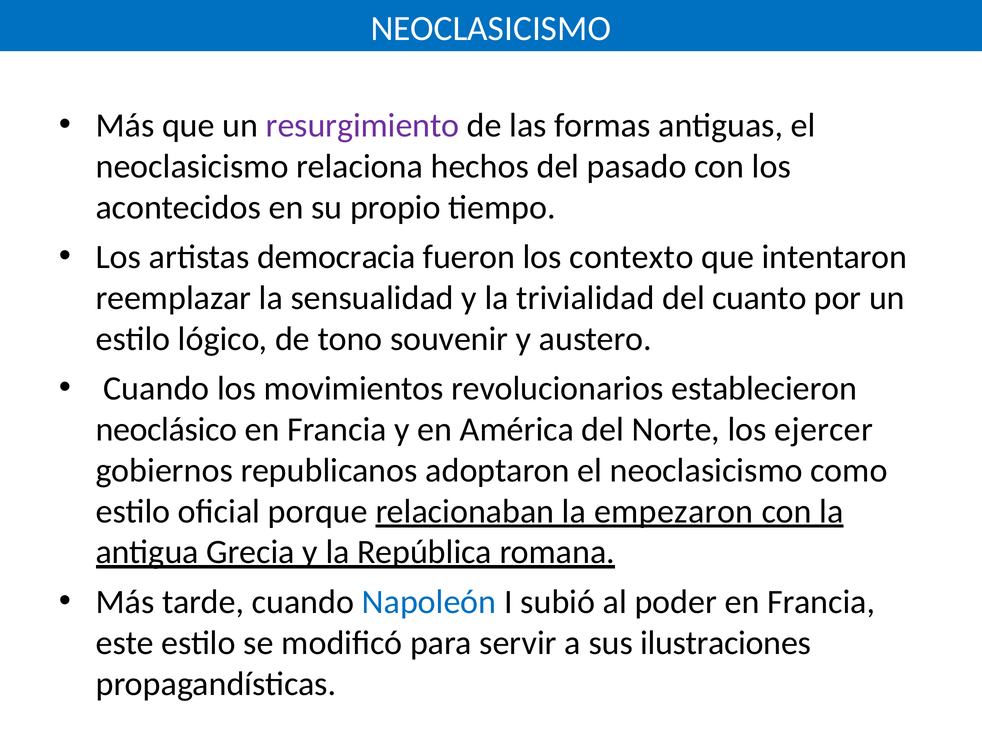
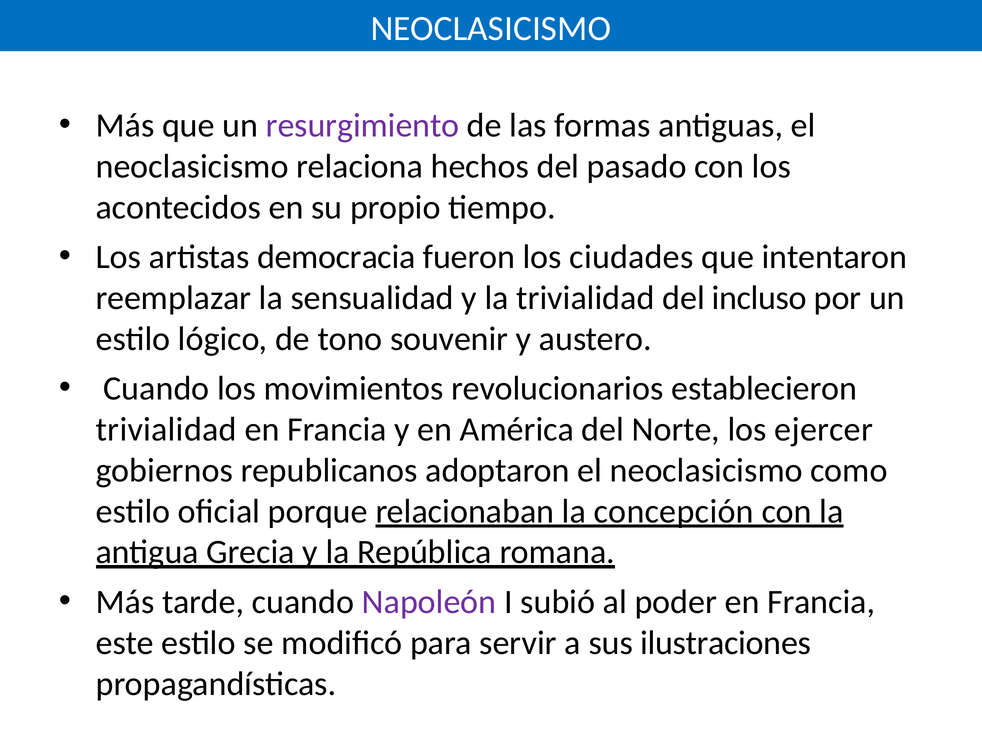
contexto: contexto -> ciudades
cuanto: cuanto -> incluso
neoclásico at (167, 429): neoclásico -> trivialidad
empezaron: empezaron -> concepción
Napoleón colour: blue -> purple
